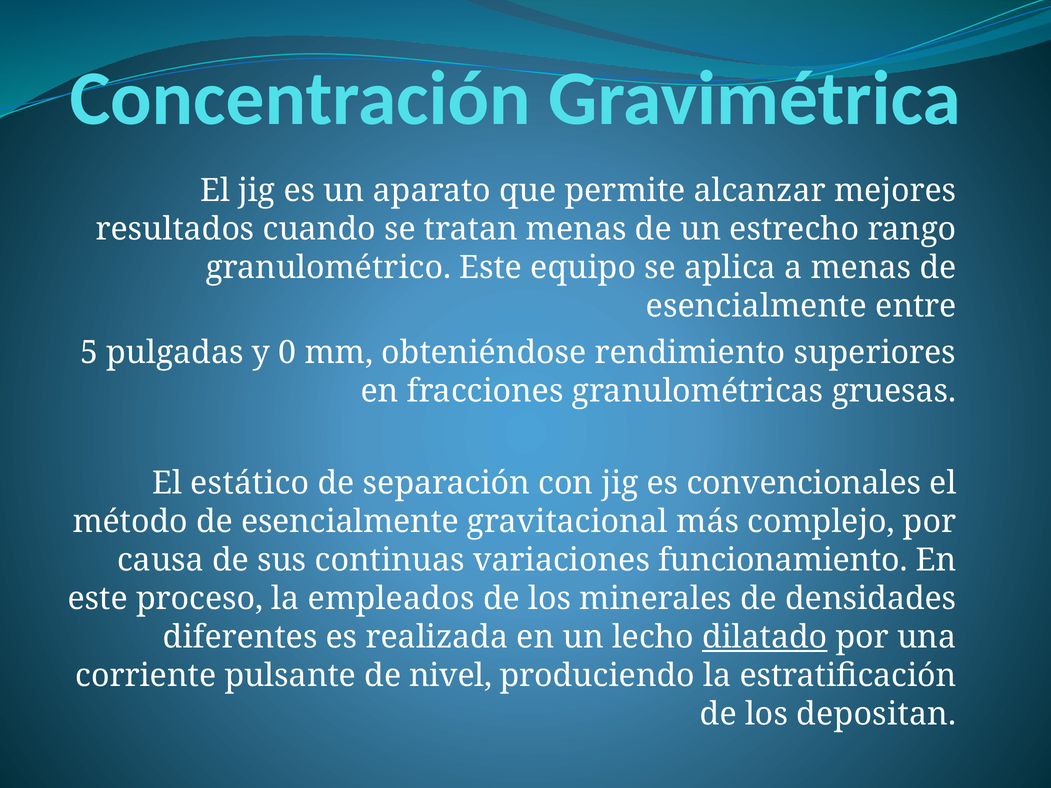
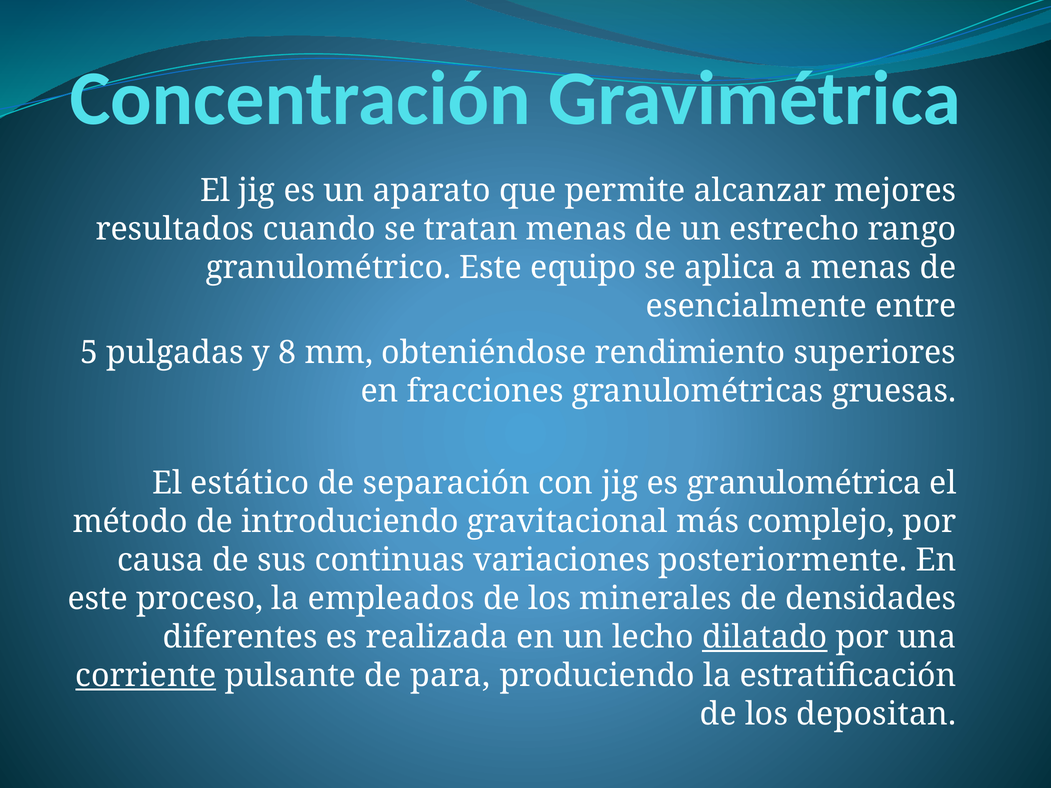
0: 0 -> 8
convencionales: convencionales -> granulométrica
método de esencialmente: esencialmente -> introduciendo
funcionamiento: funcionamiento -> posteriormente
corriente underline: none -> present
nivel: nivel -> para
